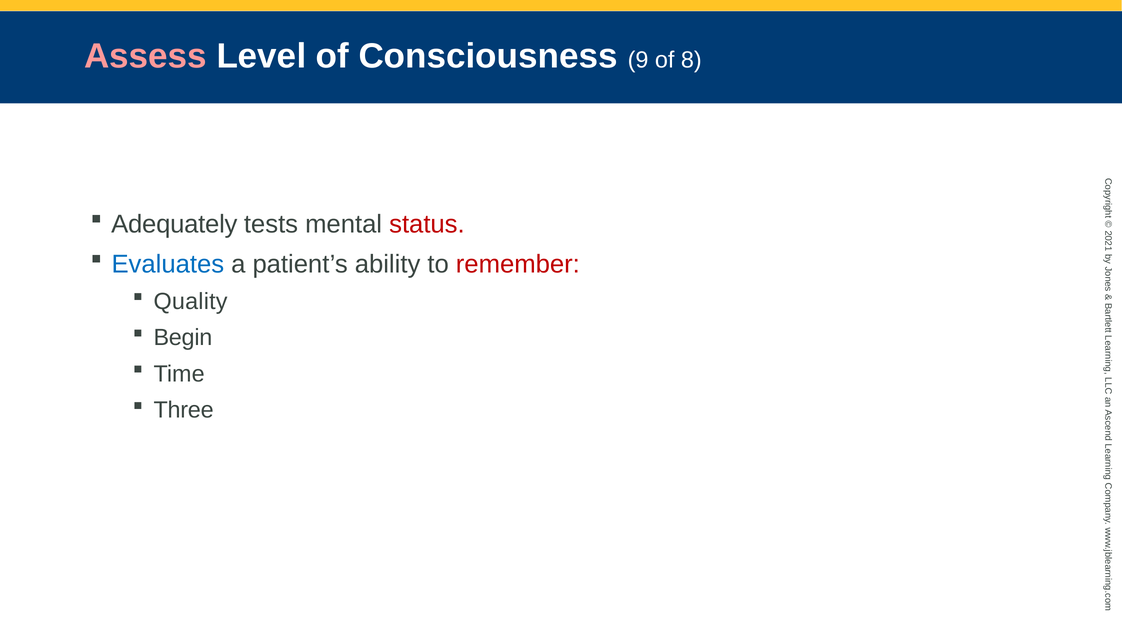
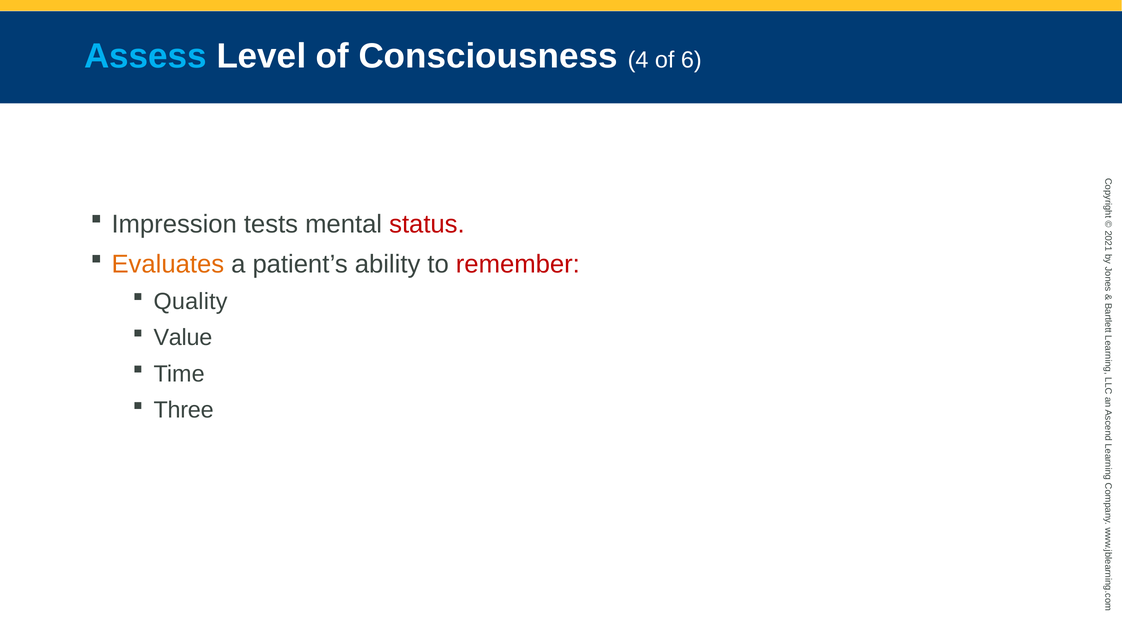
Assess colour: pink -> light blue
9: 9 -> 4
8: 8 -> 6
Adequately: Adequately -> Impression
Evaluates colour: blue -> orange
Begin: Begin -> Value
